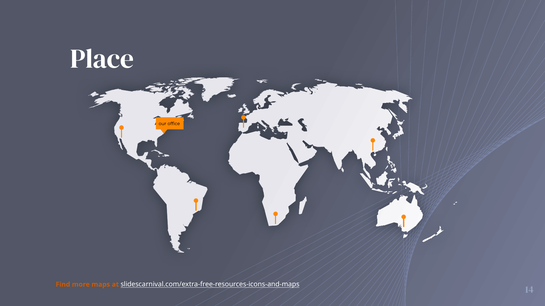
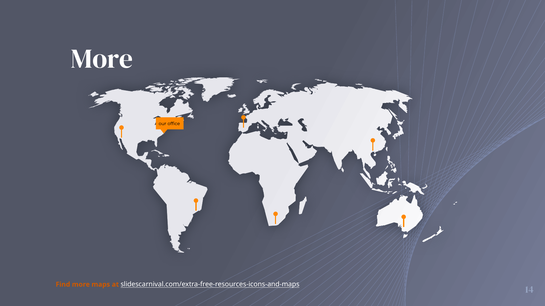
Place at (102, 59): Place -> More
